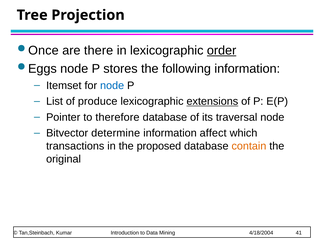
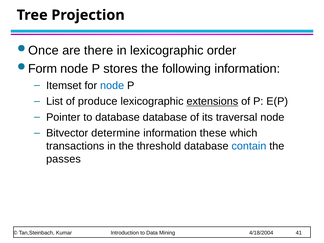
order underline: present -> none
Eggs: Eggs -> Form
to therefore: therefore -> database
affect: affect -> these
proposed: proposed -> threshold
contain colour: orange -> blue
original: original -> passes
